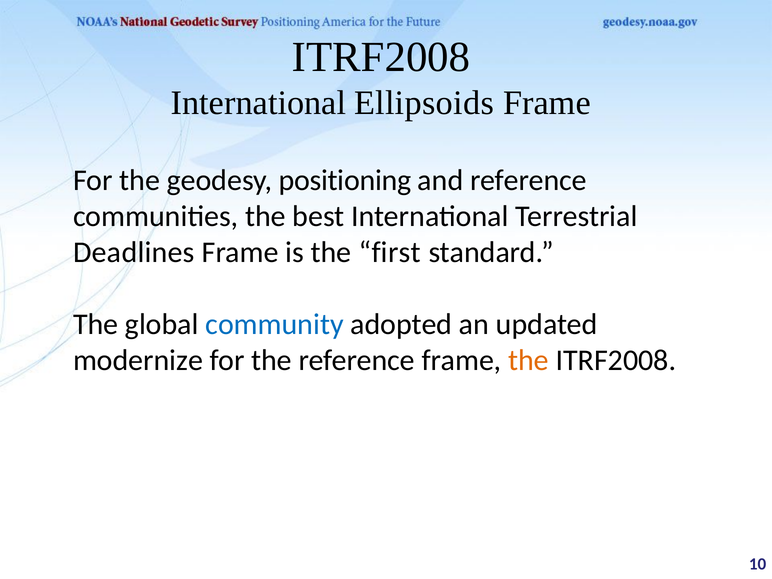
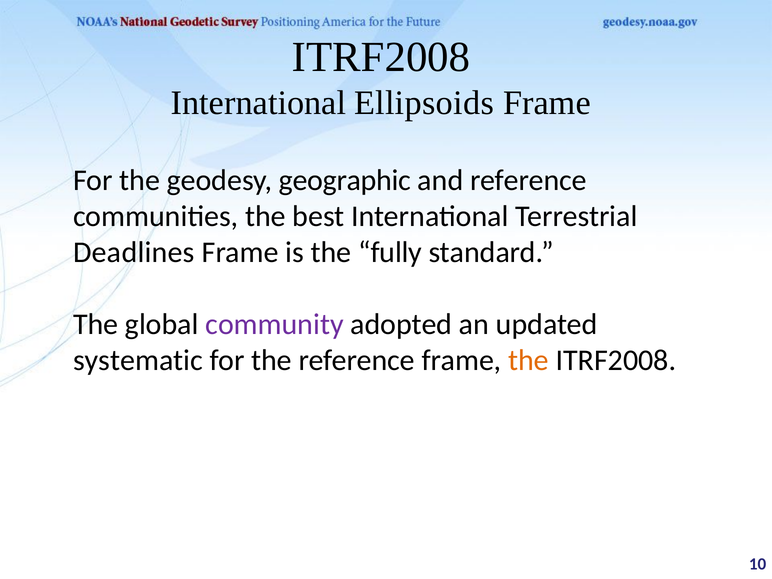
positioning: positioning -> geographic
first: first -> fully
community colour: blue -> purple
modernize: modernize -> systematic
